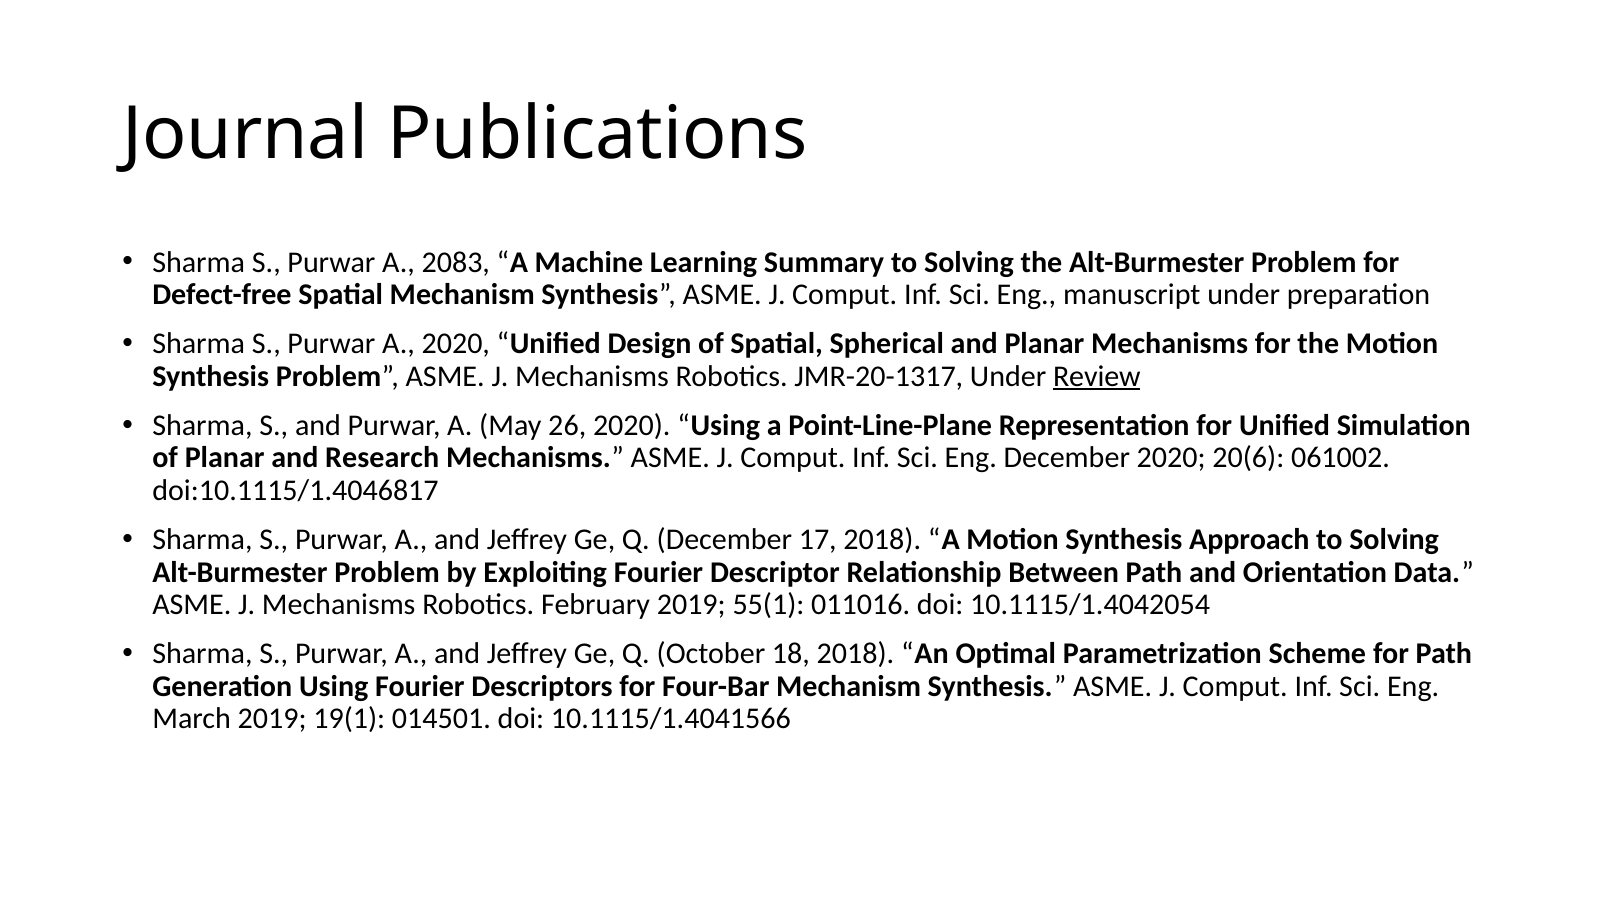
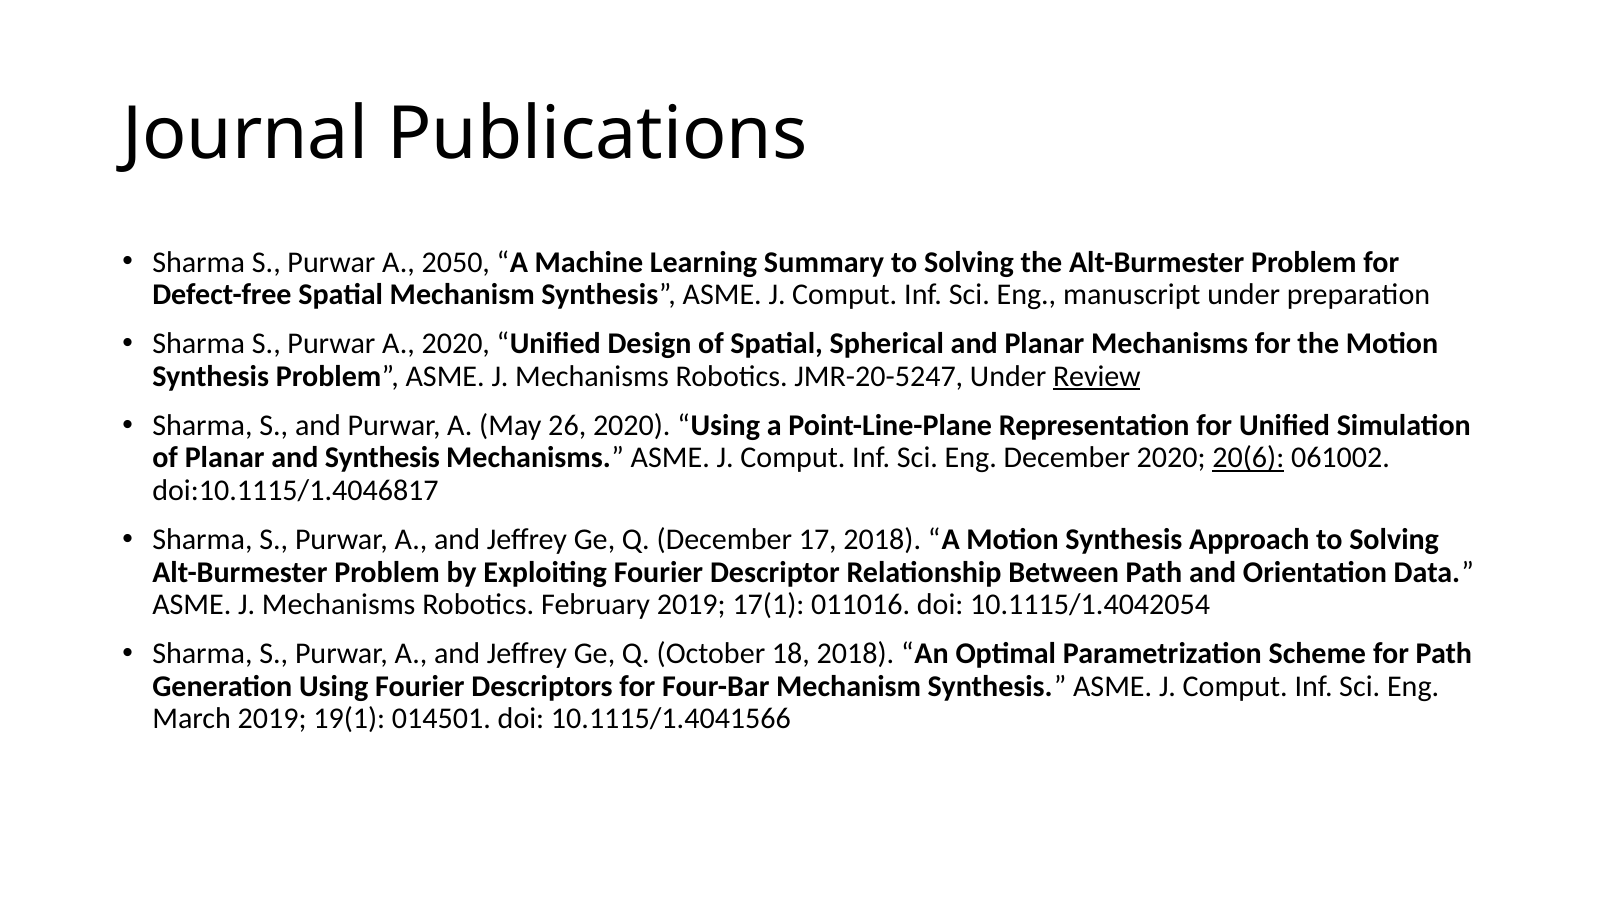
2083: 2083 -> 2050
JMR-20-1317: JMR-20-1317 -> JMR-20-5247
and Research: Research -> Synthesis
20(6 underline: none -> present
55(1: 55(1 -> 17(1
